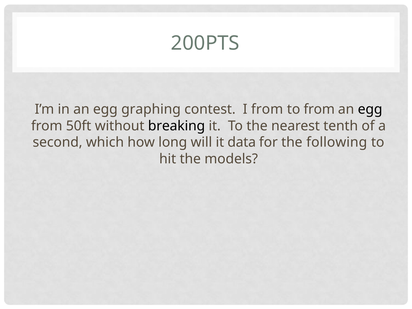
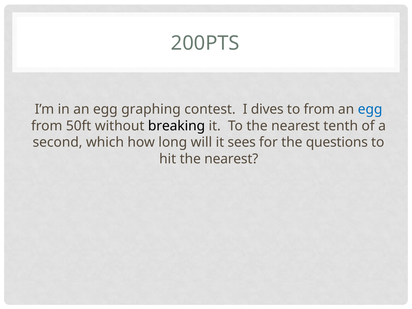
I from: from -> dives
egg at (370, 109) colour: black -> blue
data: data -> sees
following: following -> questions
hit the models: models -> nearest
